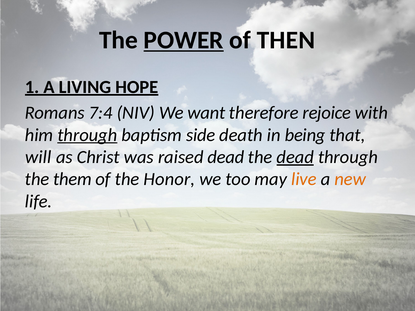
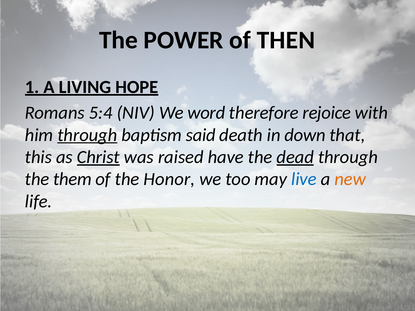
POWER underline: present -> none
7:4: 7:4 -> 5:4
want: want -> word
side: side -> said
being: being -> down
will: will -> this
Christ underline: none -> present
raised dead: dead -> have
live colour: orange -> blue
